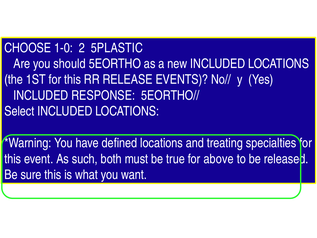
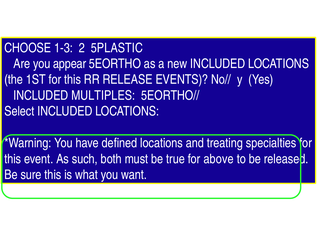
1-0: 1-0 -> 1-3
should: should -> appear
RESPONSE: RESPONSE -> MULTIPLES
